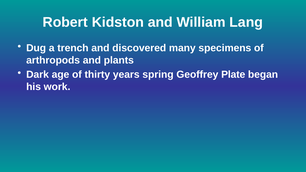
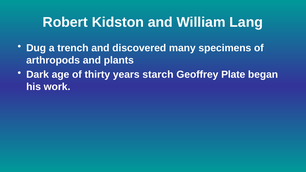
spring: spring -> starch
